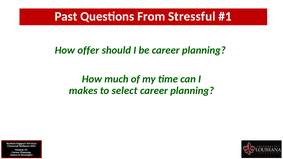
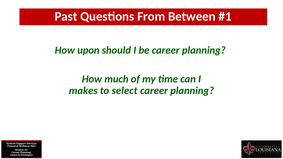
Stressful: Stressful -> Between
offer: offer -> upon
